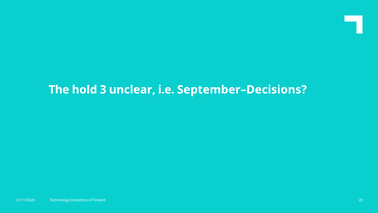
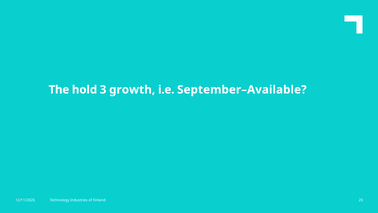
unclear: unclear -> growth
September–Decisions: September–Decisions -> September–Available
